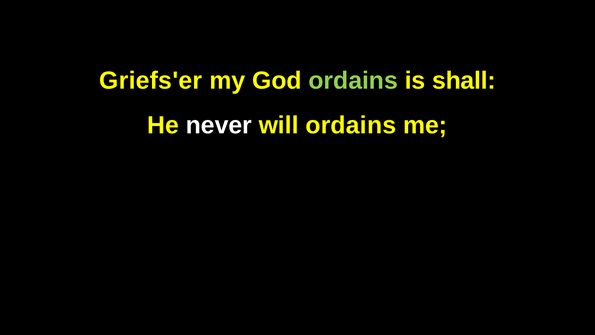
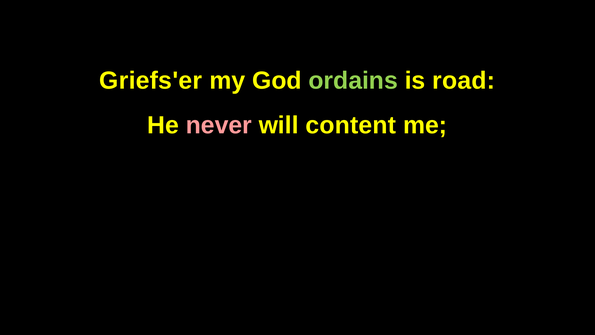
shall: shall -> road
never colour: white -> pink
will ordains: ordains -> content
